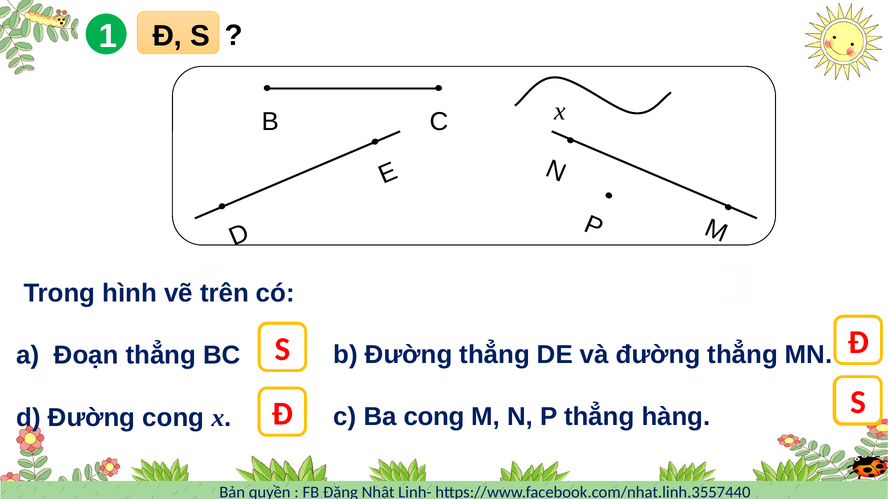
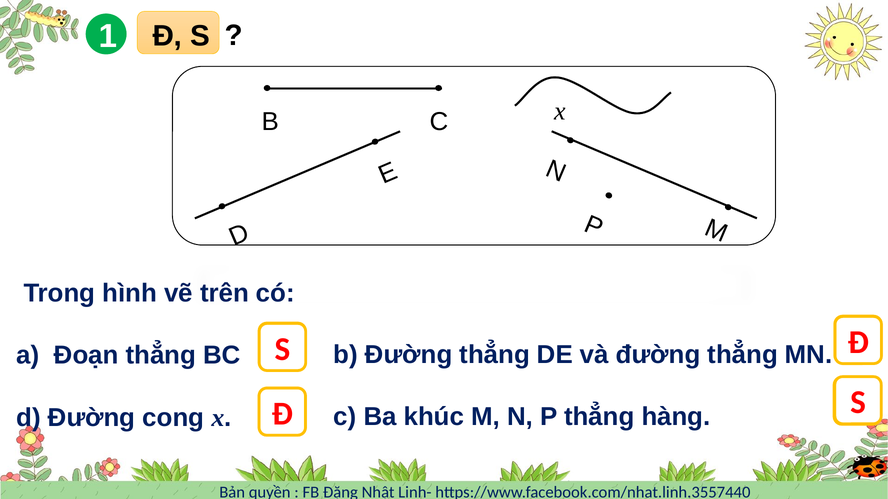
Ba cong: cong -> khúc
